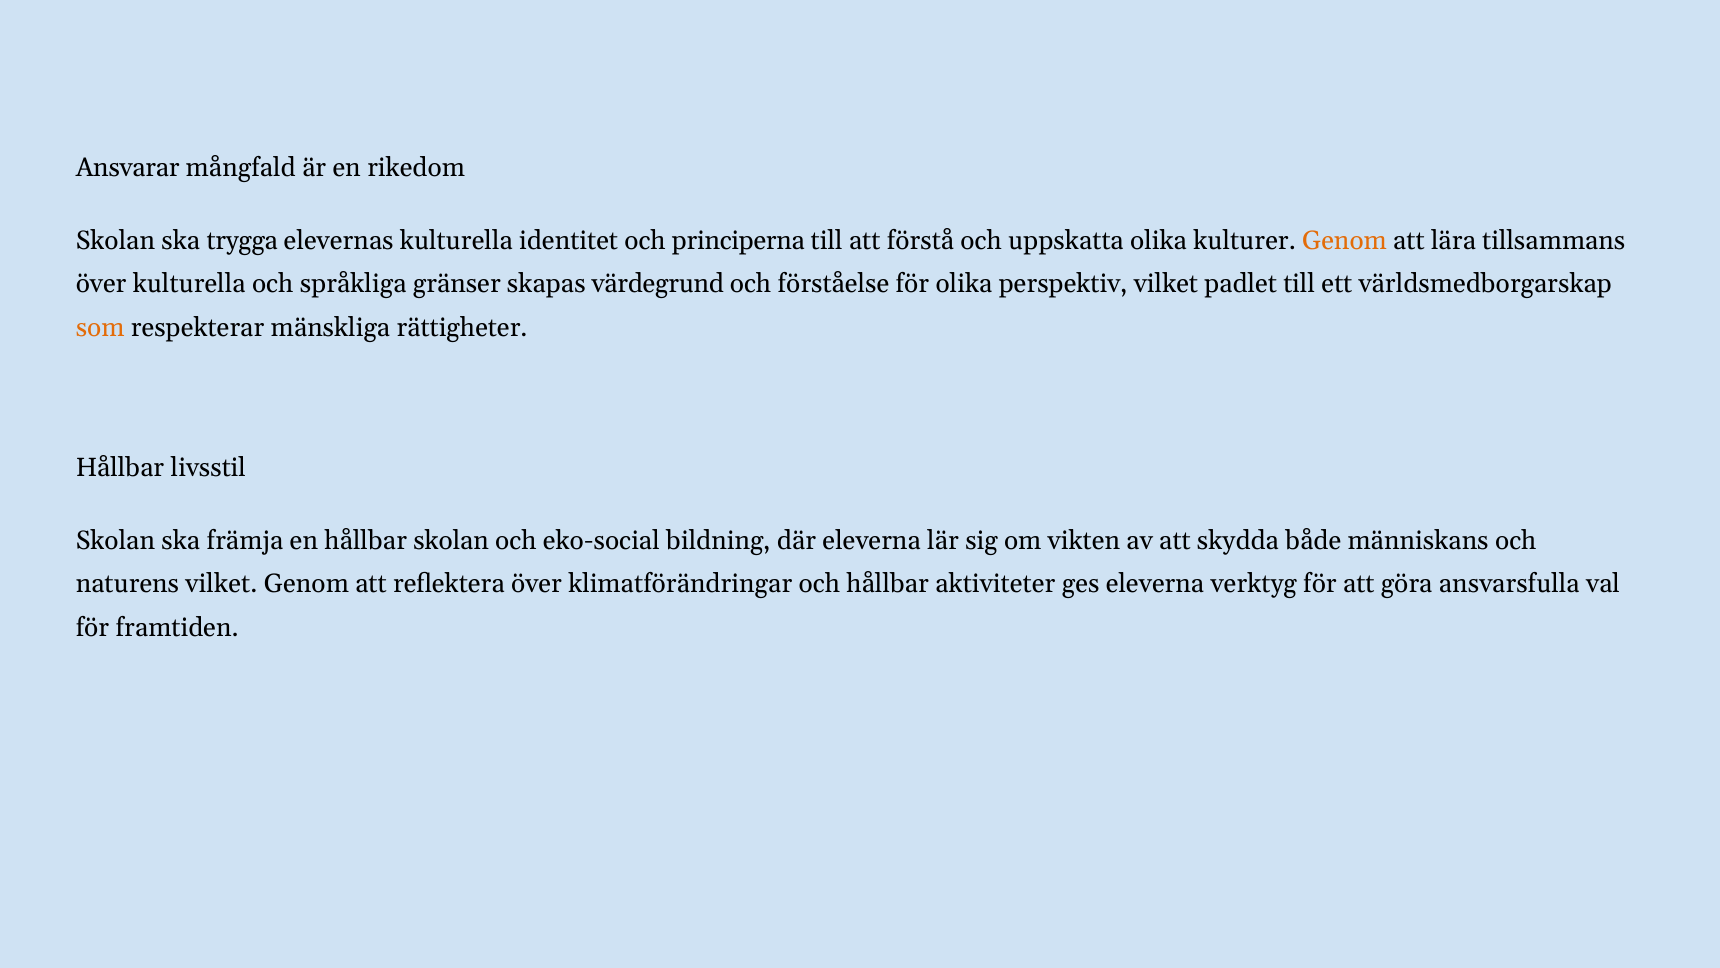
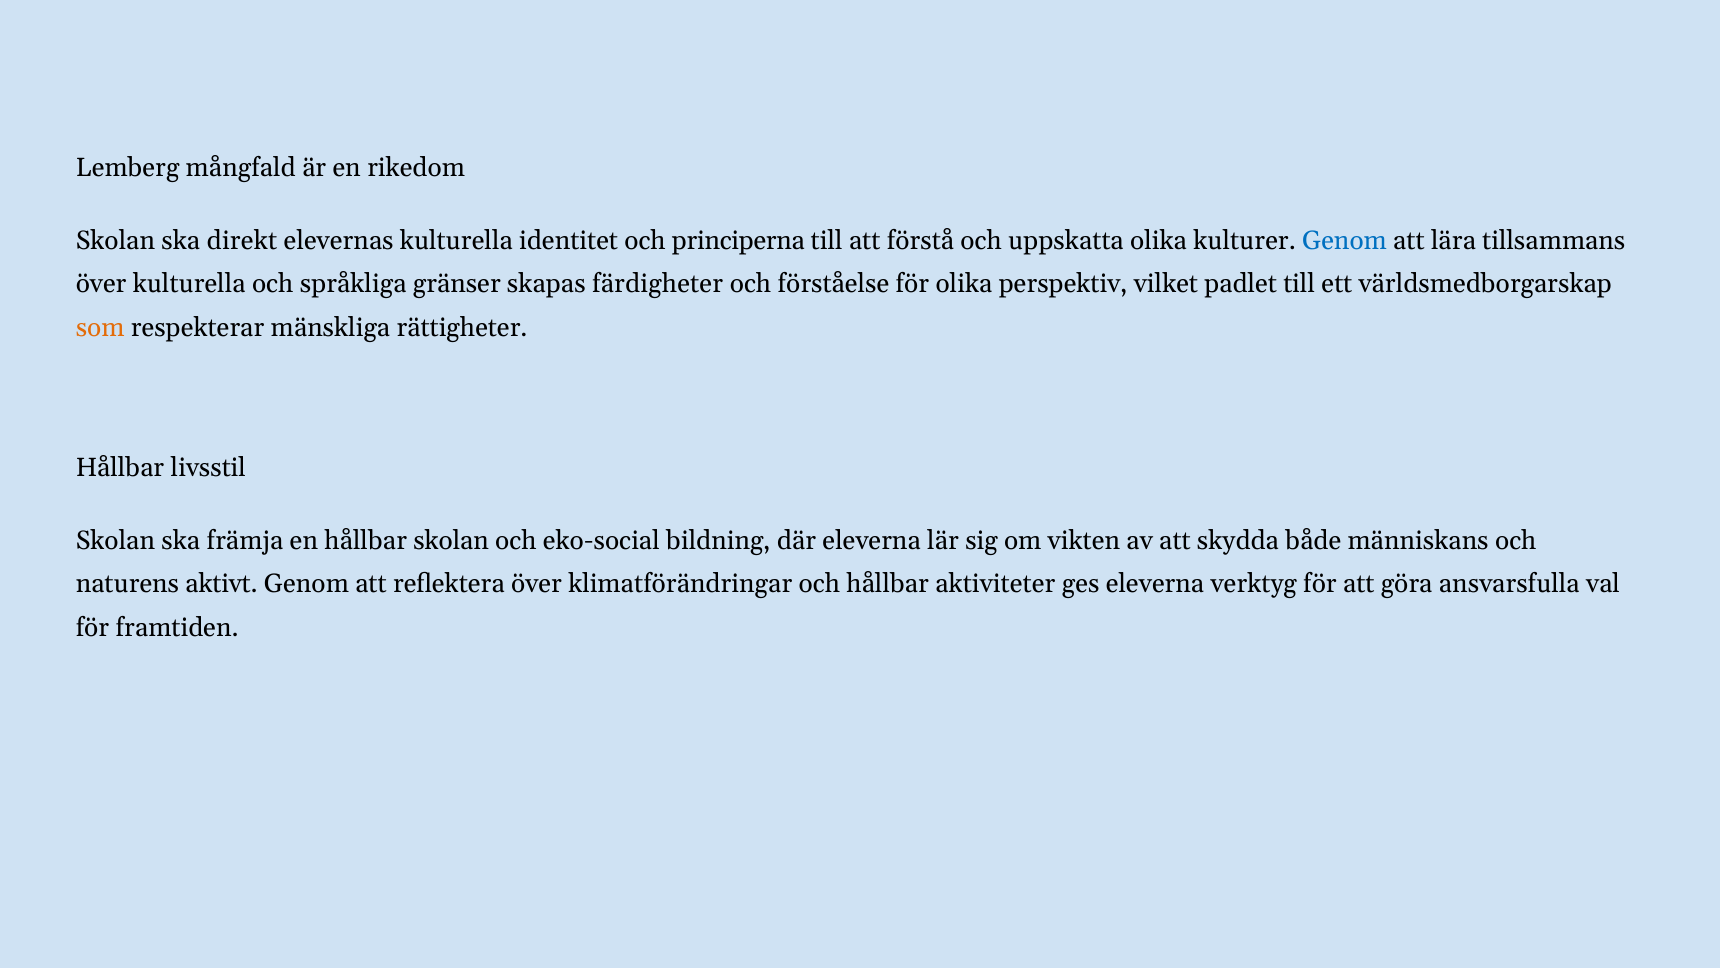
Ansvarar: Ansvarar -> Lemberg
trygga: trygga -> direkt
Genom at (1345, 240) colour: orange -> blue
värdegrund: värdegrund -> färdigheter
naturens vilket: vilket -> aktivt
